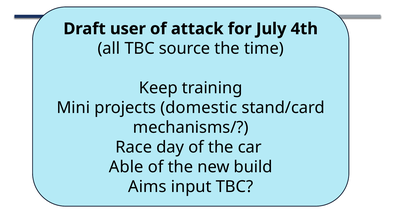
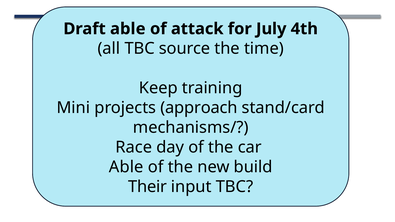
Draft user: user -> able
domestic: domestic -> approach
Aims: Aims -> Their
